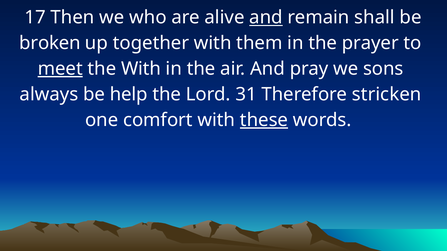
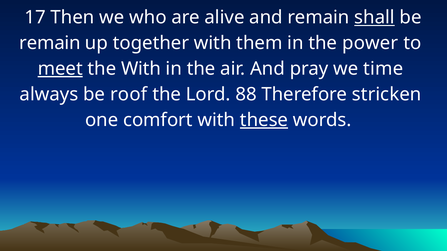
and at (266, 17) underline: present -> none
shall underline: none -> present
broken at (50, 43): broken -> remain
prayer: prayer -> power
sons: sons -> time
help: help -> roof
31: 31 -> 88
